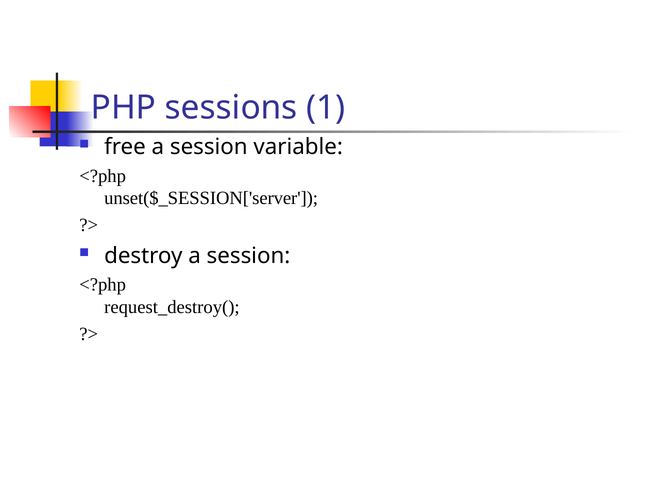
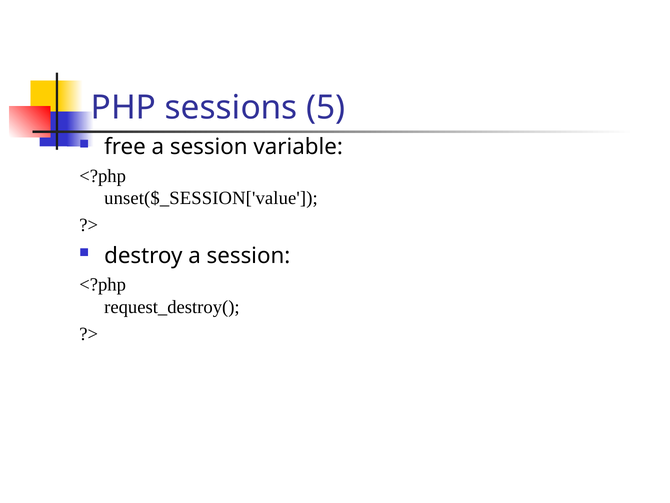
1: 1 -> 5
unset($_SESSION['server: unset($_SESSION['server -> unset($_SESSION['value
